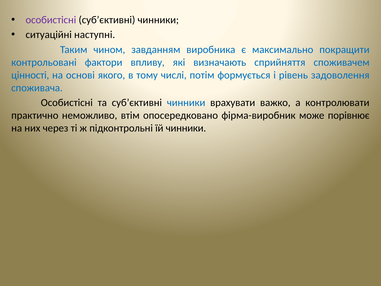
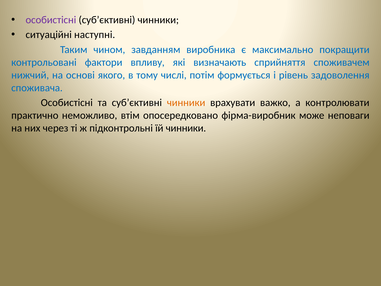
цінності: цінності -> нижчий
чинники at (186, 103) colour: blue -> orange
порівнює: порівнює -> неповаги
